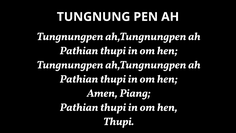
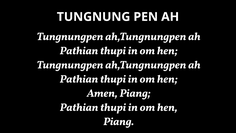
Thupi at (119, 121): Thupi -> Piang
